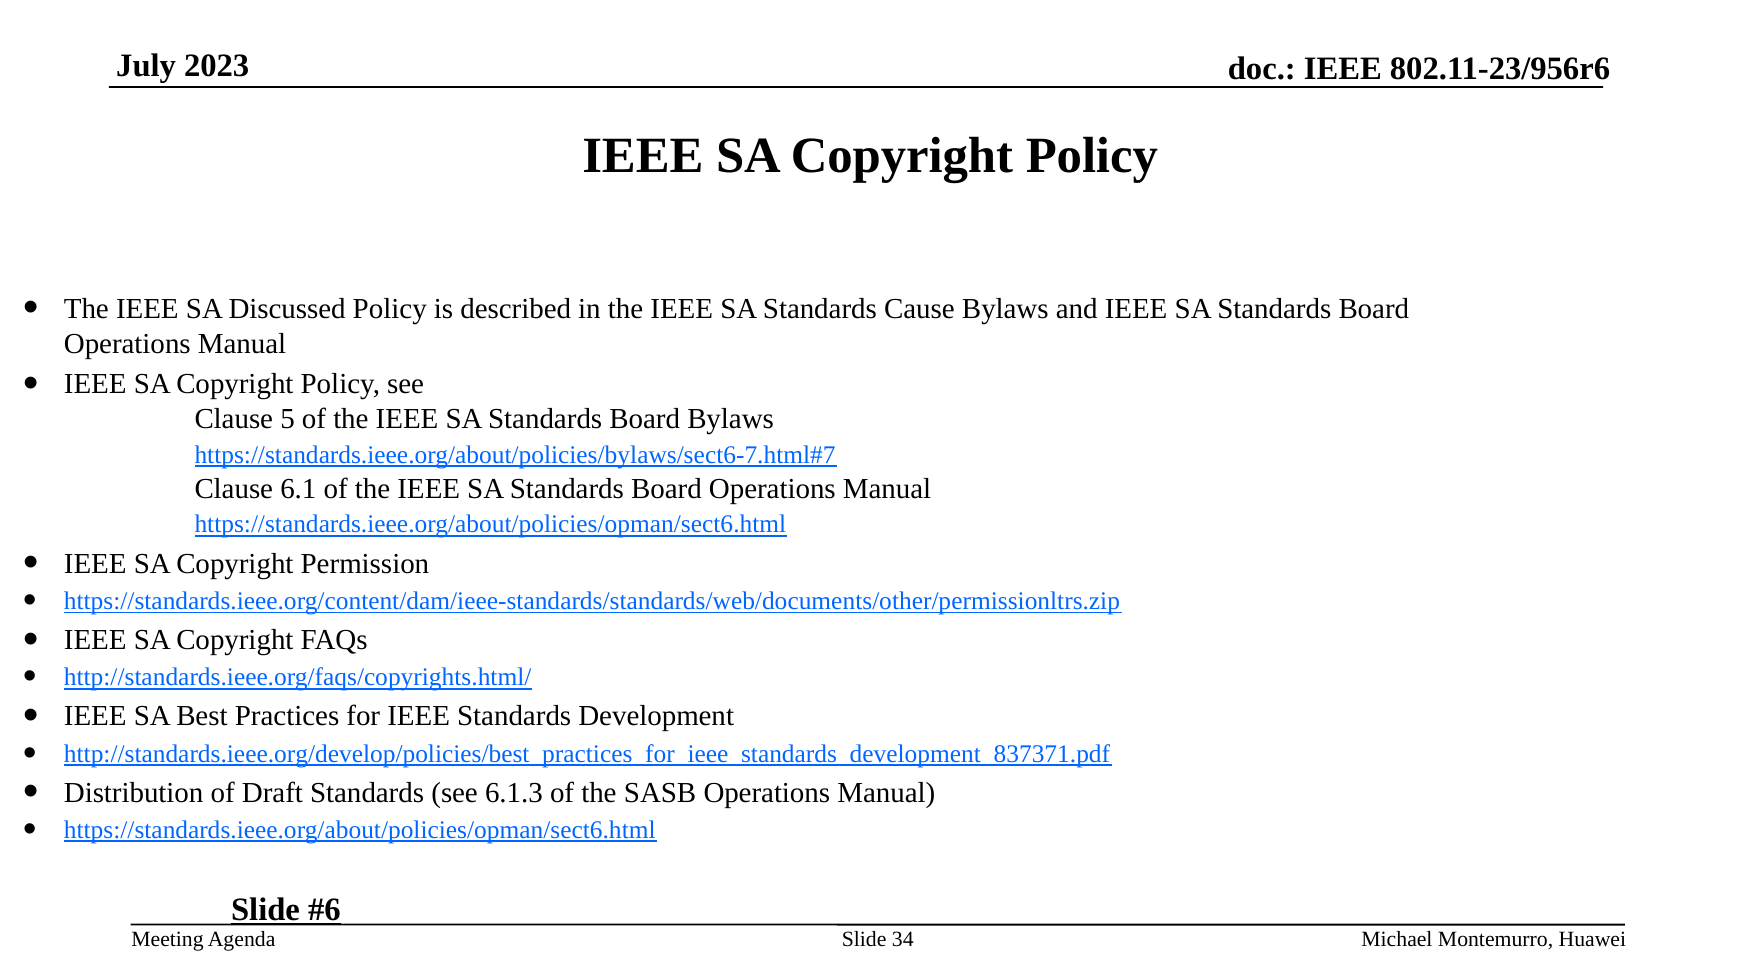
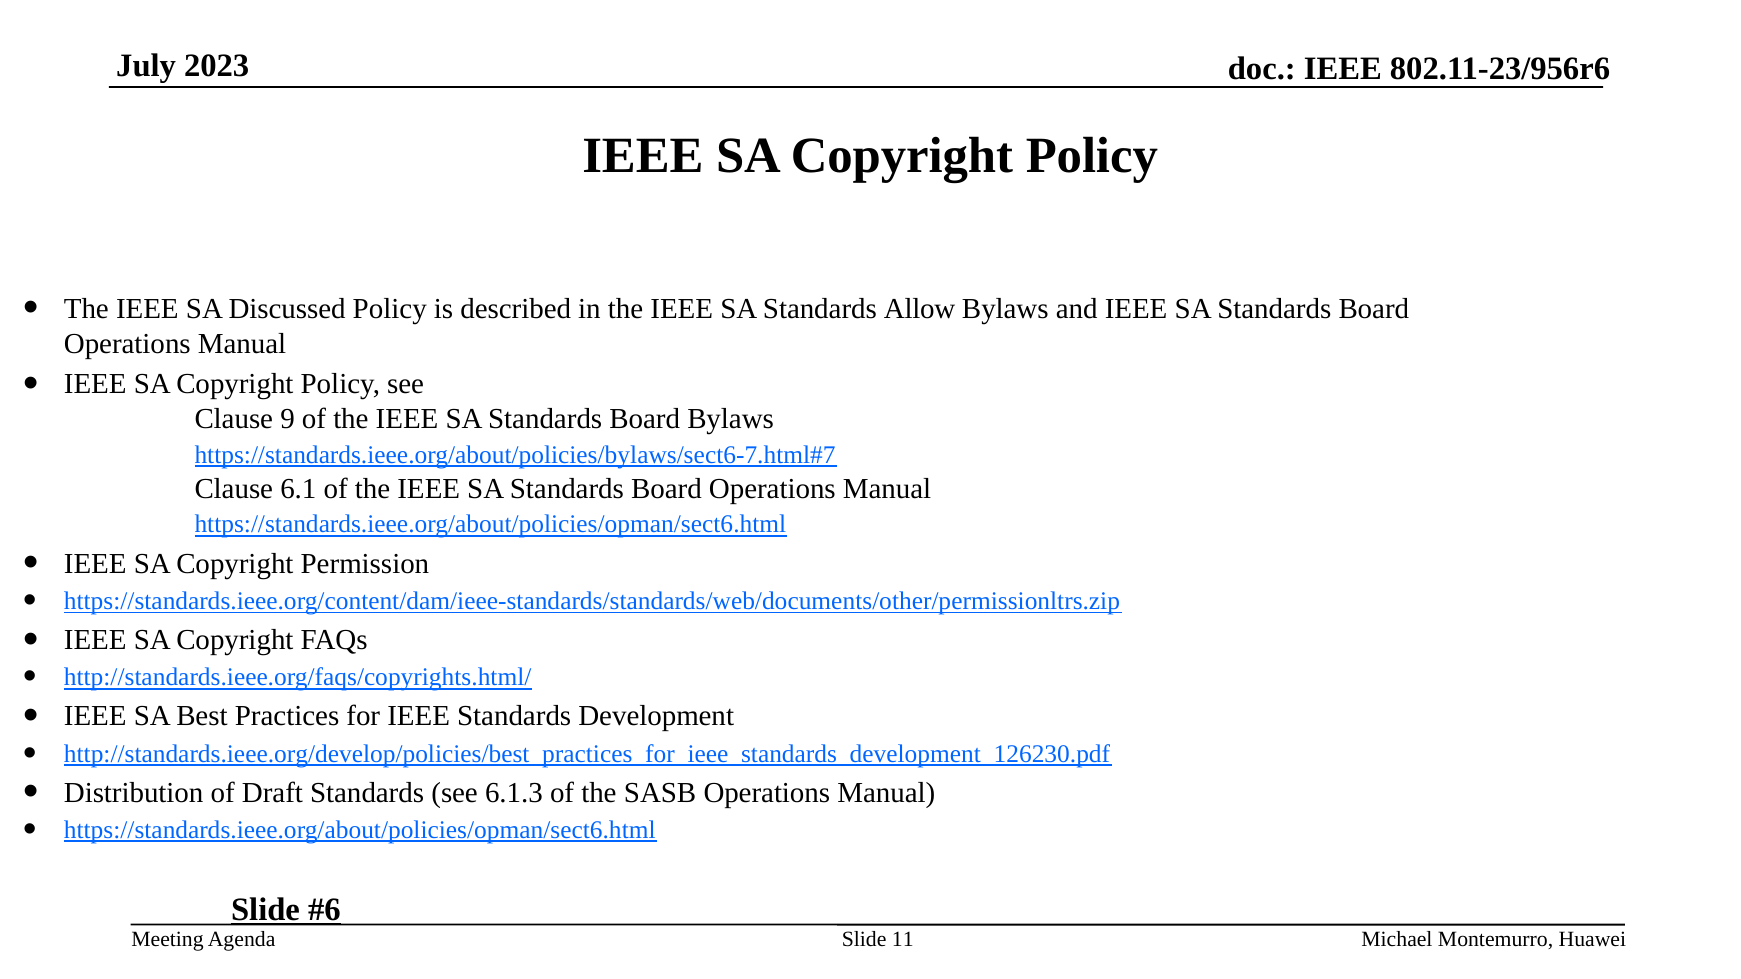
Cause: Cause -> Allow
5: 5 -> 9
http://standards.ieee.org/develop/policies/best_practices_for_ieee_standards_development_837371.pdf: http://standards.ieee.org/develop/policies/best_practices_for_ieee_standards_development_837371.pdf -> http://standards.ieee.org/develop/policies/best_practices_for_ieee_standards_development_126230.pdf
34: 34 -> 11
